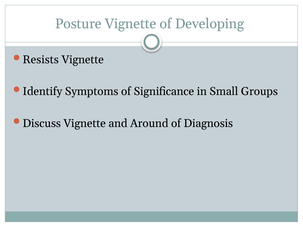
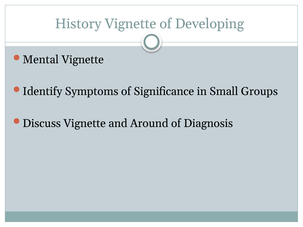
Posture: Posture -> History
Resists: Resists -> Mental
